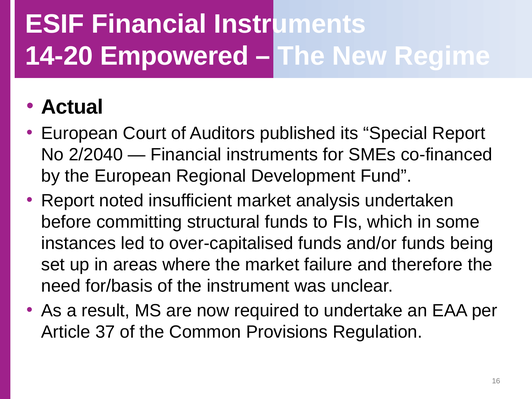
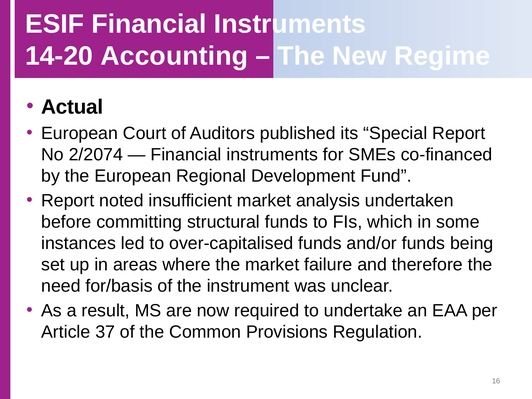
Empowered: Empowered -> Accounting
2/2040: 2/2040 -> 2/2074
